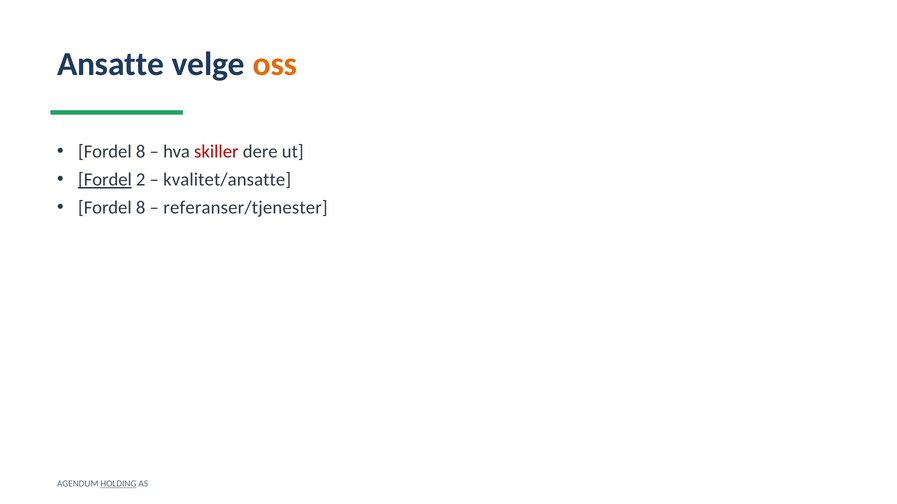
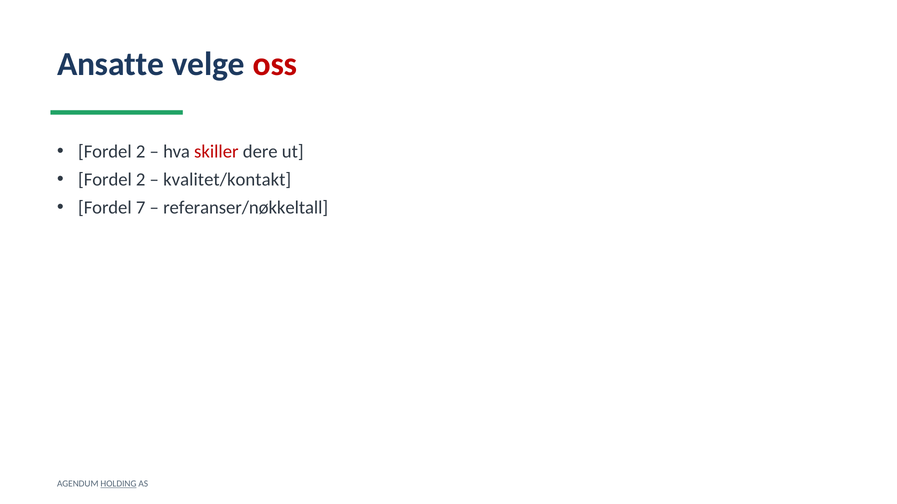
oss colour: orange -> red
8 at (141, 152): 8 -> 2
Fordel at (105, 180) underline: present -> none
kvalitet/ansatte: kvalitet/ansatte -> kvalitet/kontakt
8 at (141, 208): 8 -> 7
referanser/tjenester: referanser/tjenester -> referanser/nøkkeltall
